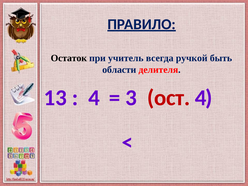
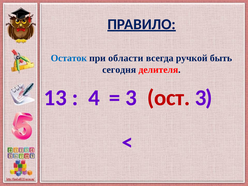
Остаток colour: black -> blue
учитель: учитель -> области
области: области -> сегодня
4 4: 4 -> 3
